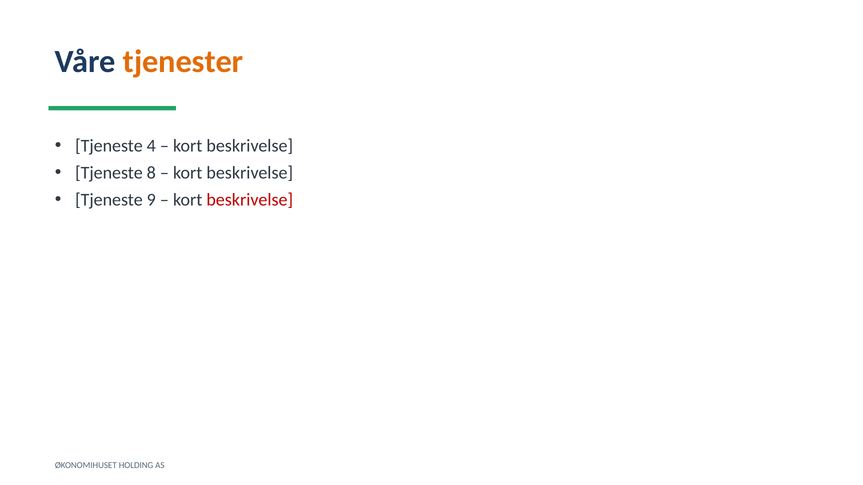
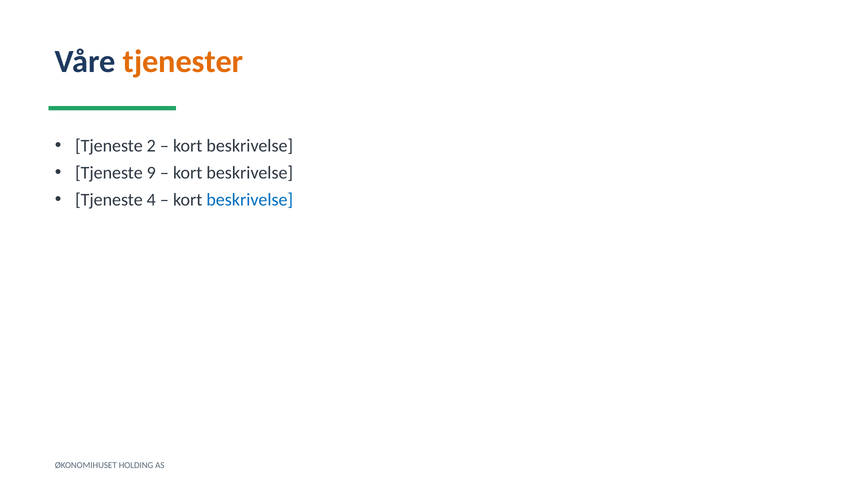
4: 4 -> 2
8: 8 -> 9
9: 9 -> 4
beskrivelse at (250, 200) colour: red -> blue
